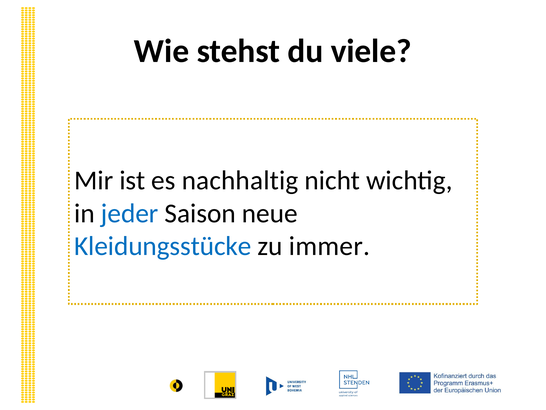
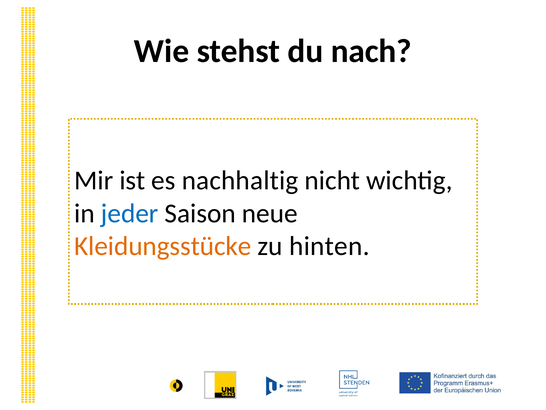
viele: viele -> nach
Kleidungsstücke colour: blue -> orange
immer: immer -> hinten
